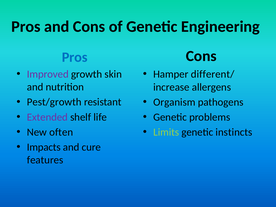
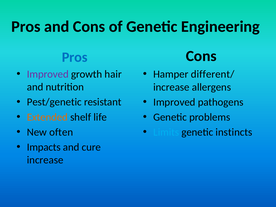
skin: skin -> hair
Pest/growth: Pest/growth -> Pest/genetic
Organism at (174, 102): Organism -> Improved
Extended colour: purple -> orange
Limits colour: light green -> light blue
features at (45, 160): features -> increase
